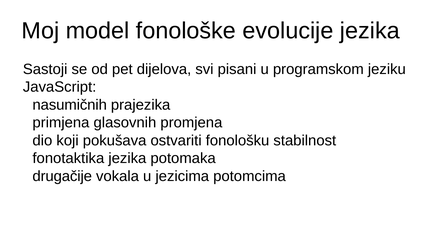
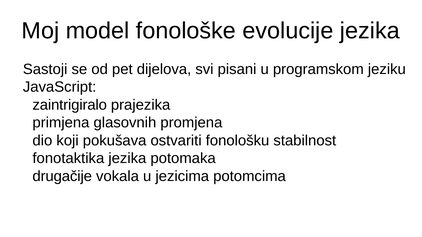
nasumičnih: nasumičnih -> zaintrigiralo
